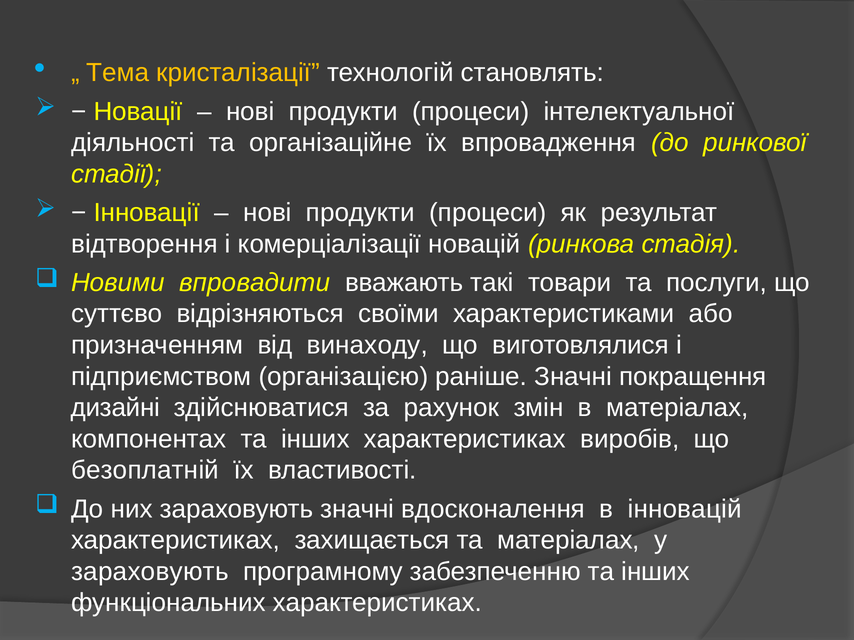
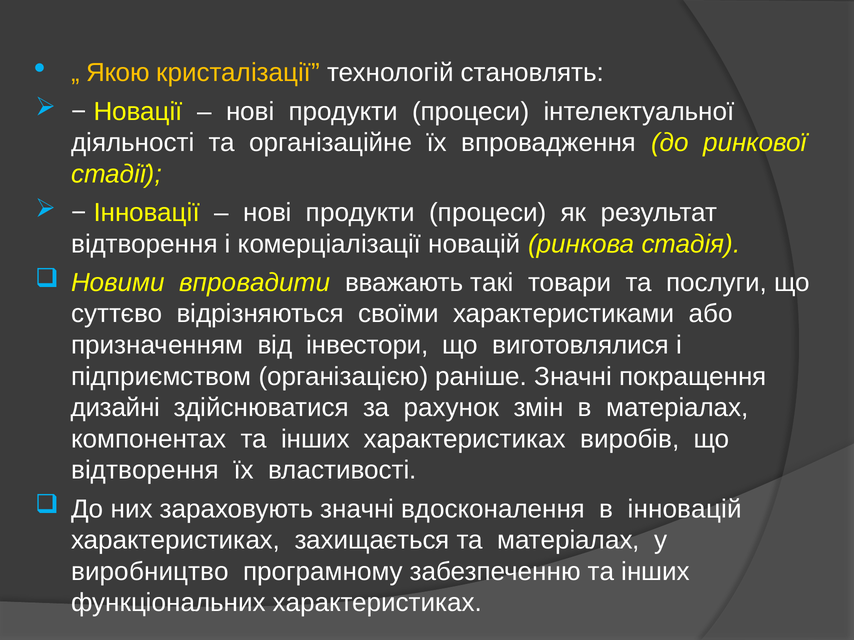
Тема: Тема -> Якою
винаходу: винаходу -> інвестори
безоплатній at (145, 471): безоплатній -> відтворення
зараховують at (150, 572): зараховують -> виробництво
